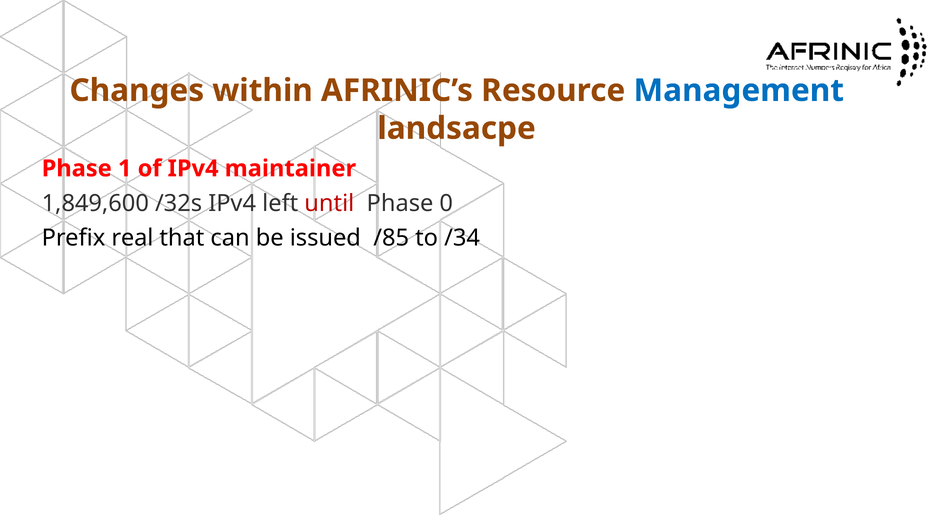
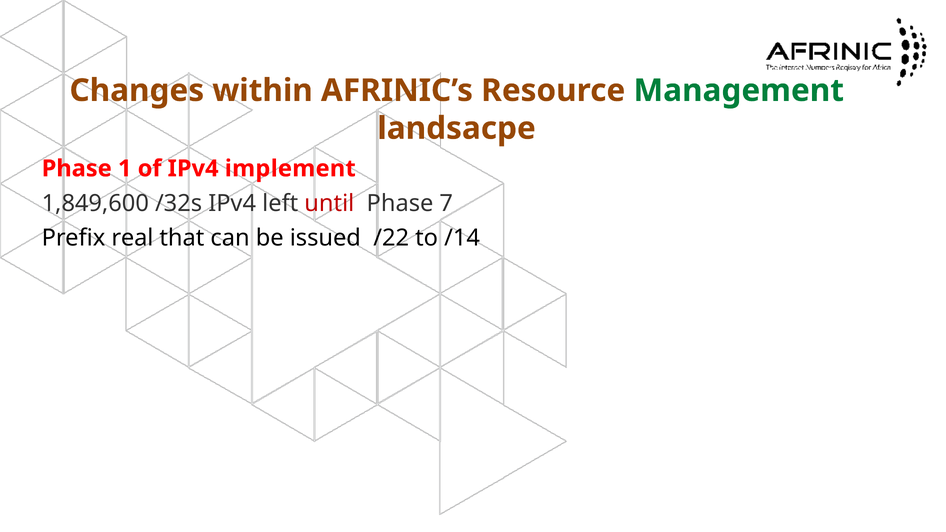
Management colour: blue -> green
maintainer: maintainer -> implement
0: 0 -> 7
/85: /85 -> /22
/34: /34 -> /14
